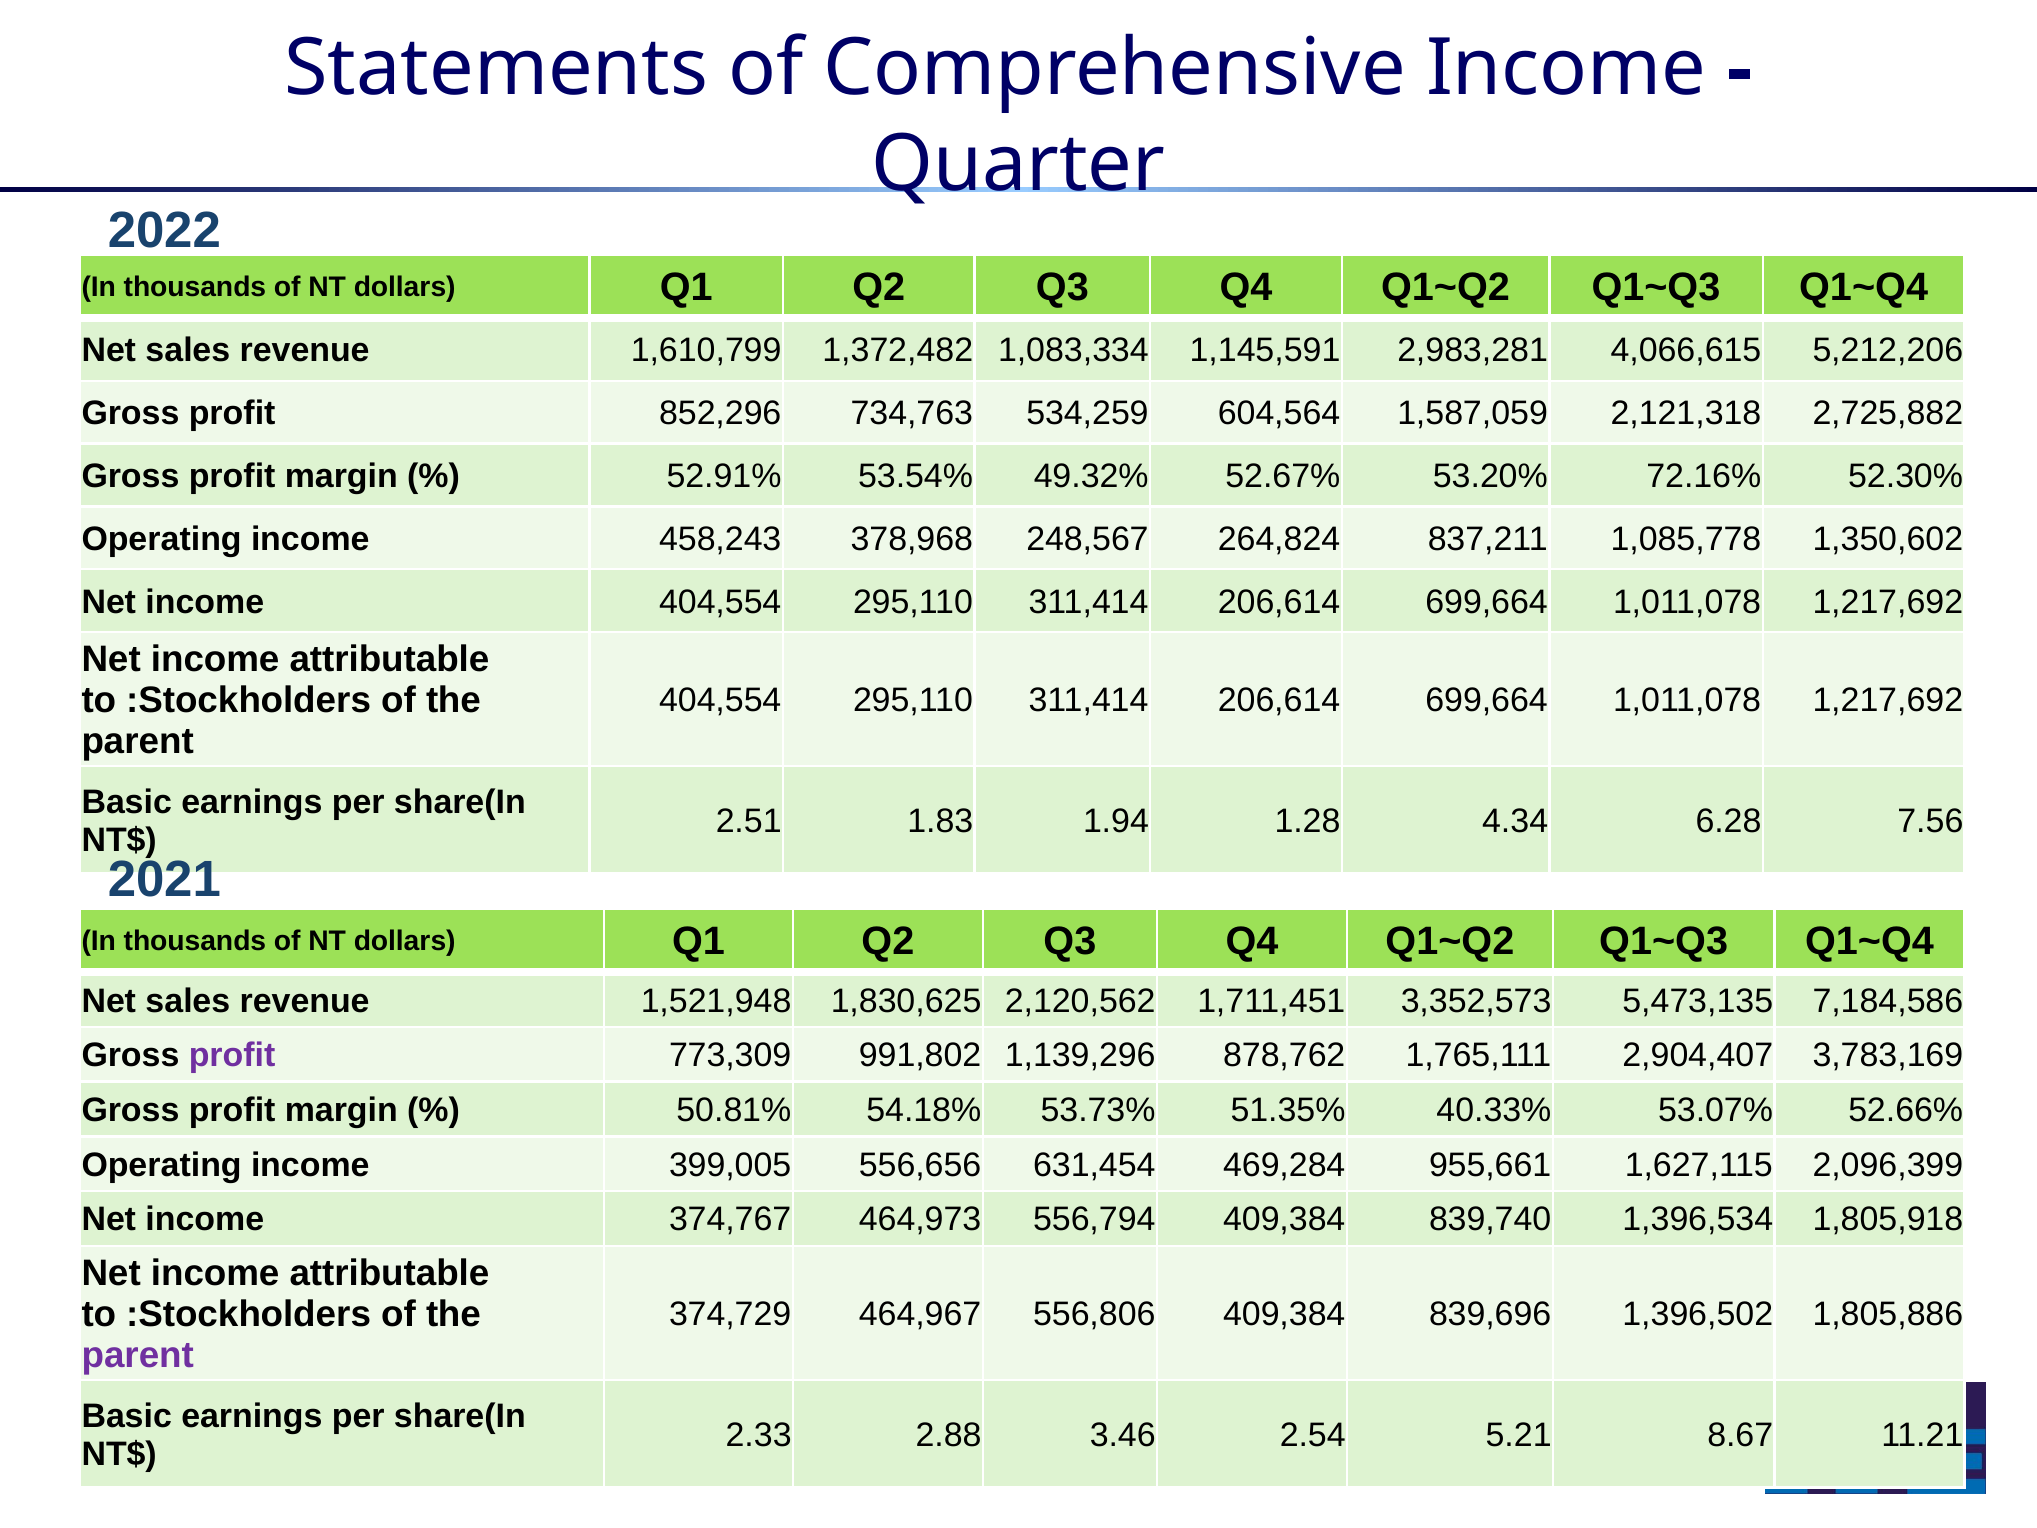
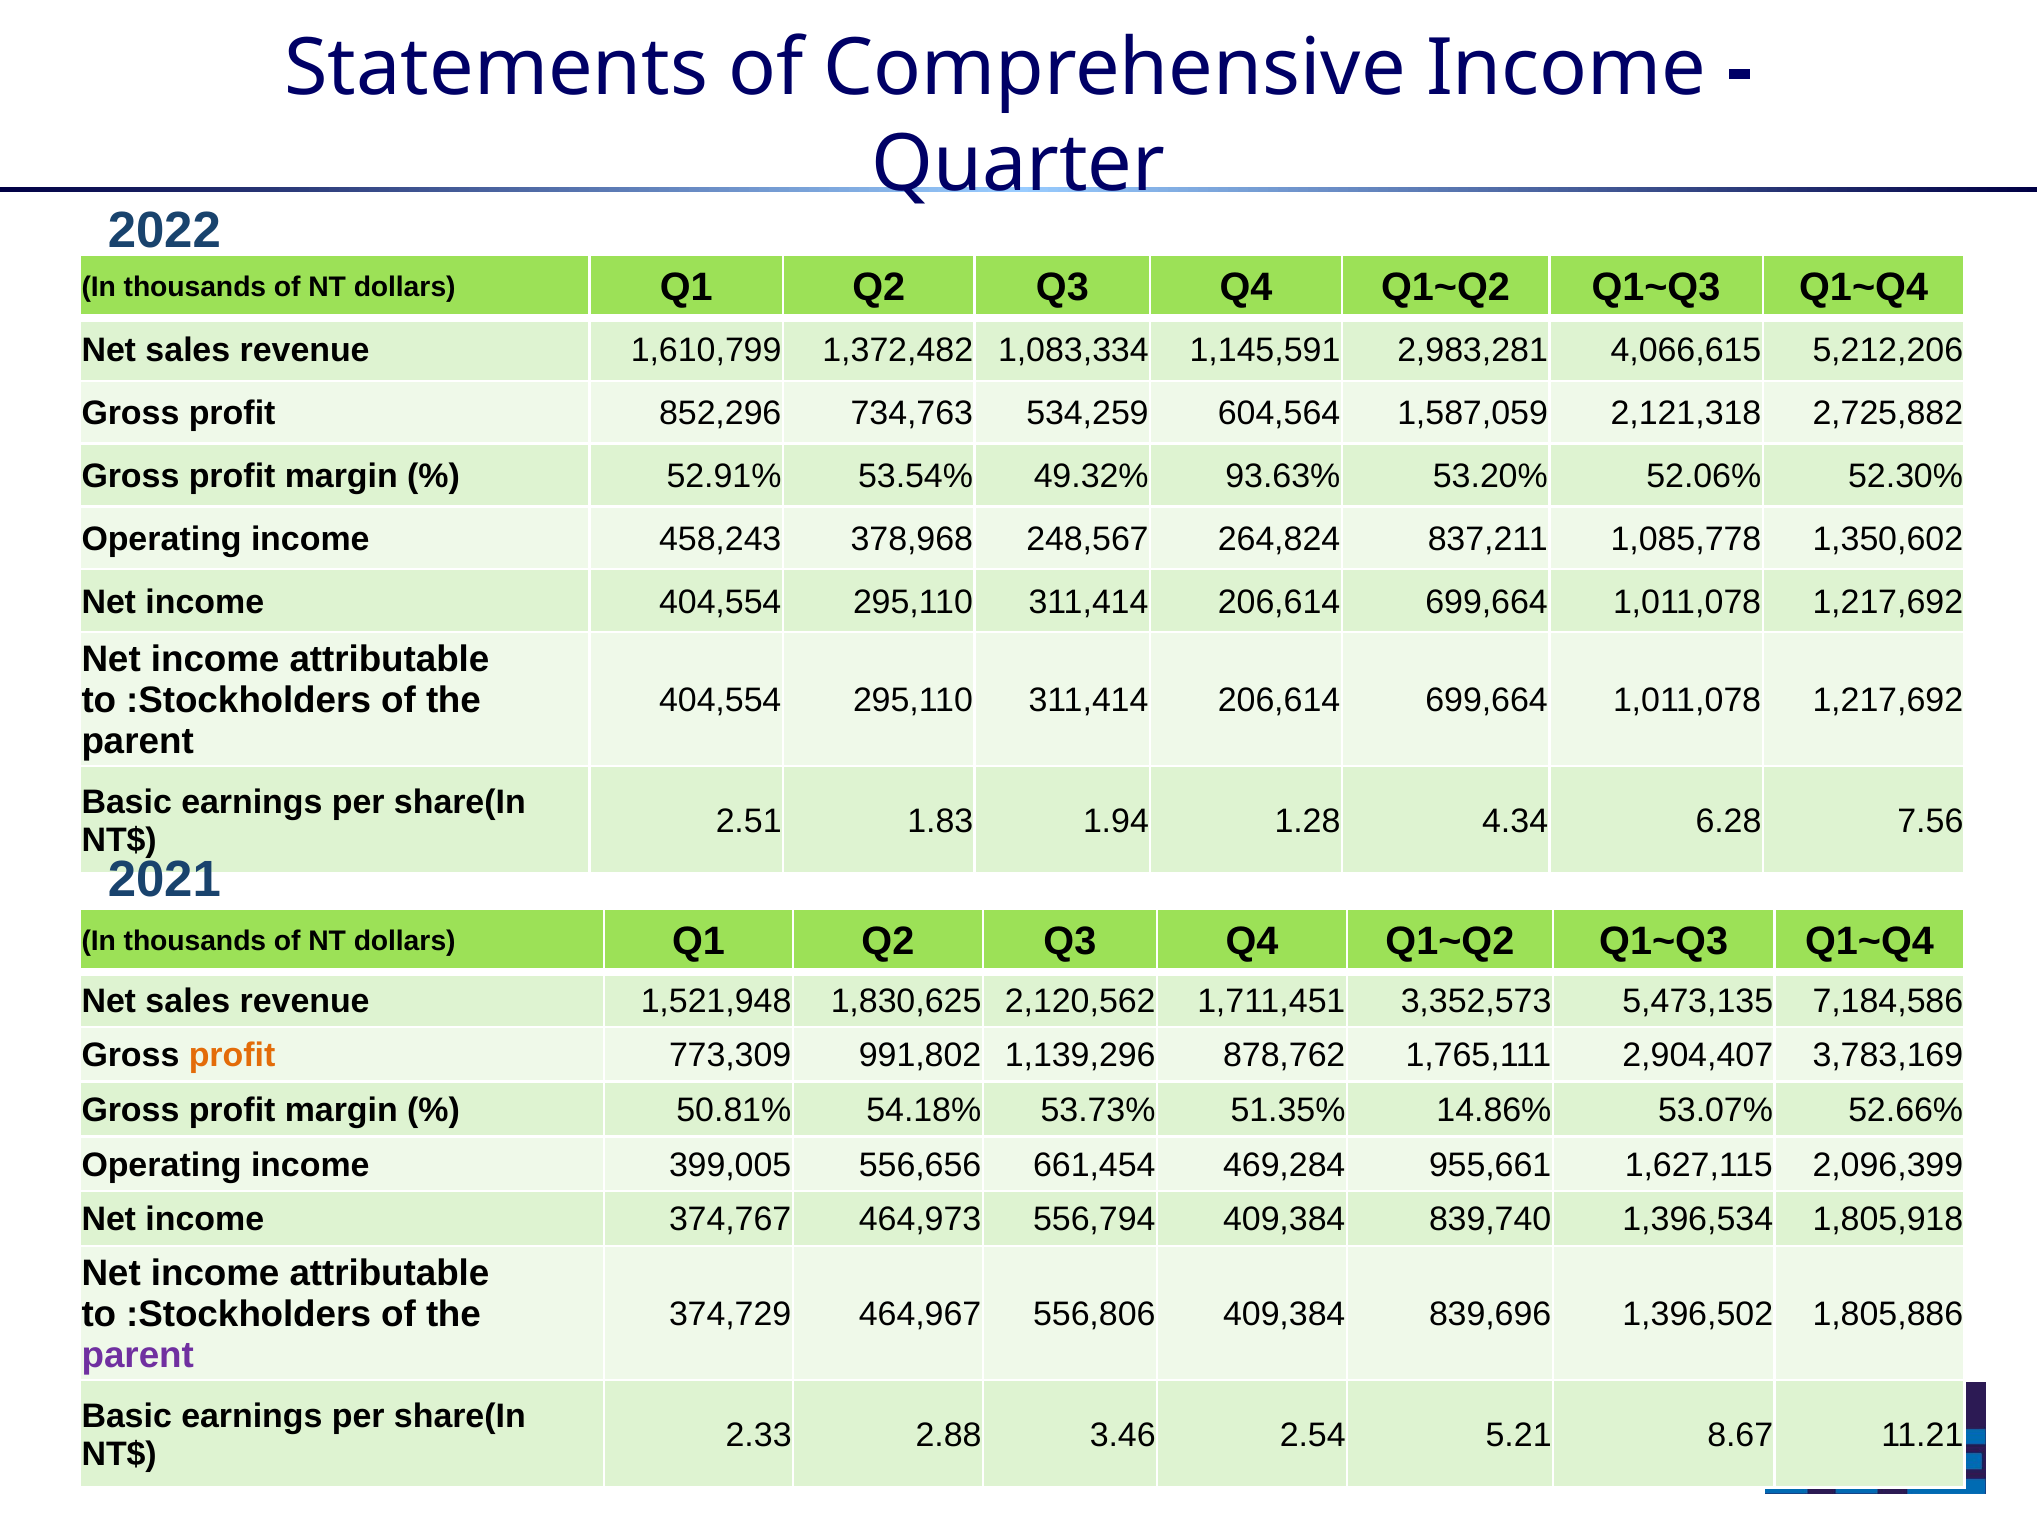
52.67%: 52.67% -> 93.63%
72.16%: 72.16% -> 52.06%
profit at (232, 1055) colour: purple -> orange
40.33%: 40.33% -> 14.86%
631,454: 631,454 -> 661,454
